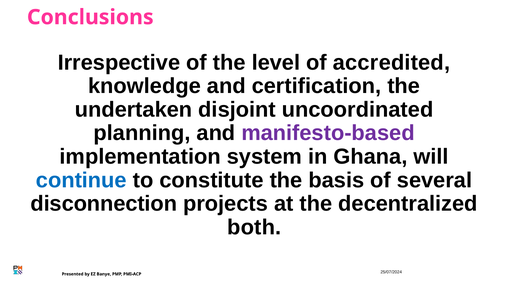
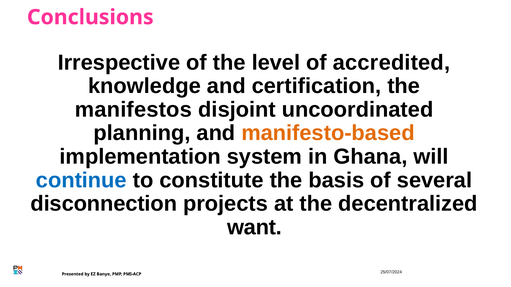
undertaken: undertaken -> manifestos
manifesto-based colour: purple -> orange
both: both -> want
